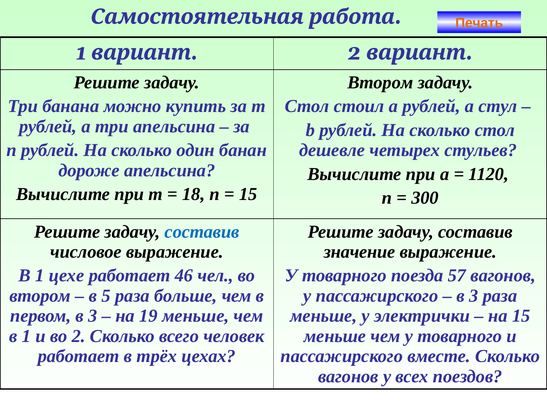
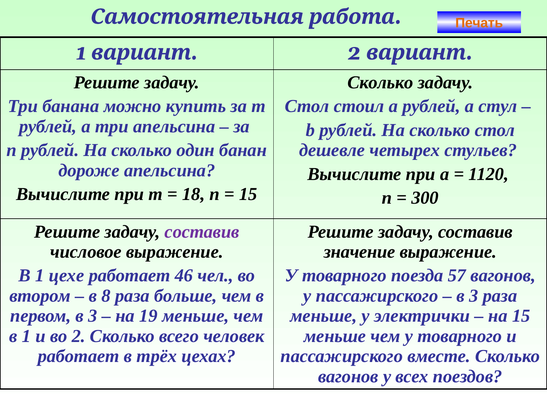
Втором at (380, 83): Втором -> Сколько
составив at (202, 232) colour: blue -> purple
5: 5 -> 8
